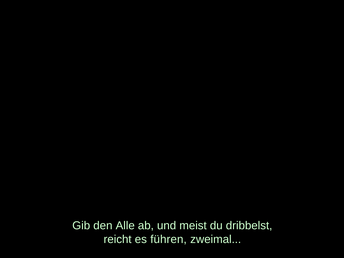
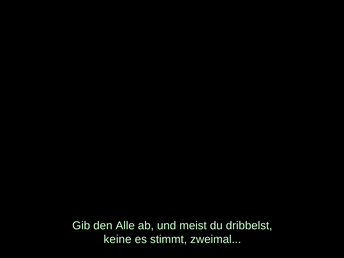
reicht: reicht -> keine
führen: führen -> stimmt
